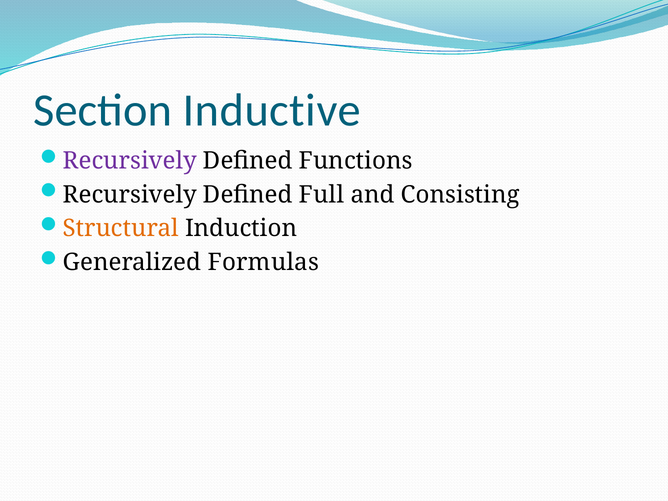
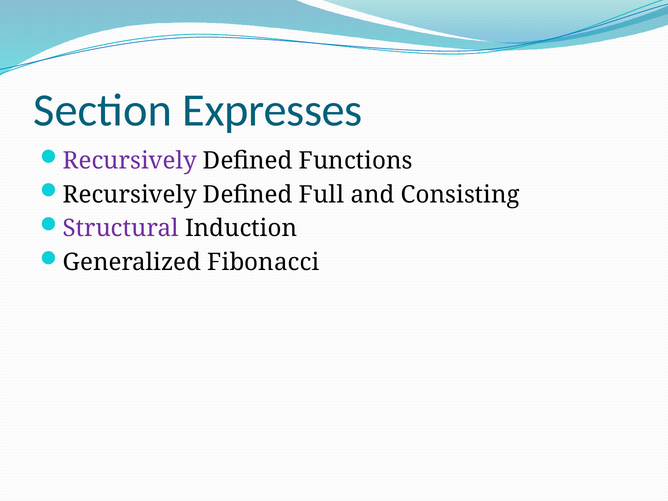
Inductive: Inductive -> Expresses
Structural colour: orange -> purple
Formulas: Formulas -> Fibonacci
